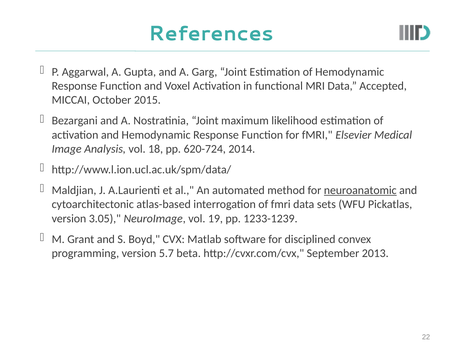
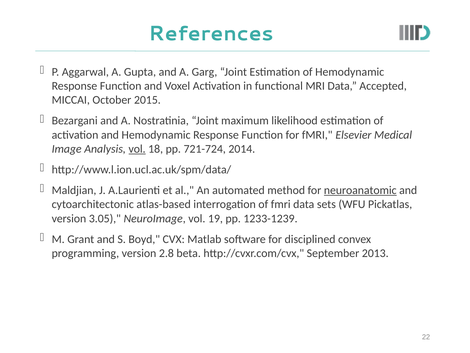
vol at (137, 149) underline: none -> present
620-724: 620-724 -> 721-724
5.7: 5.7 -> 2.8
